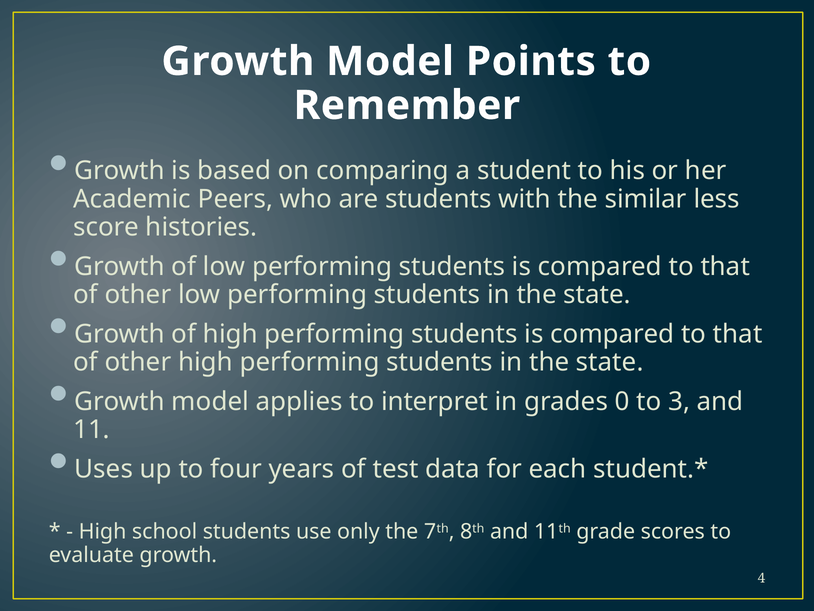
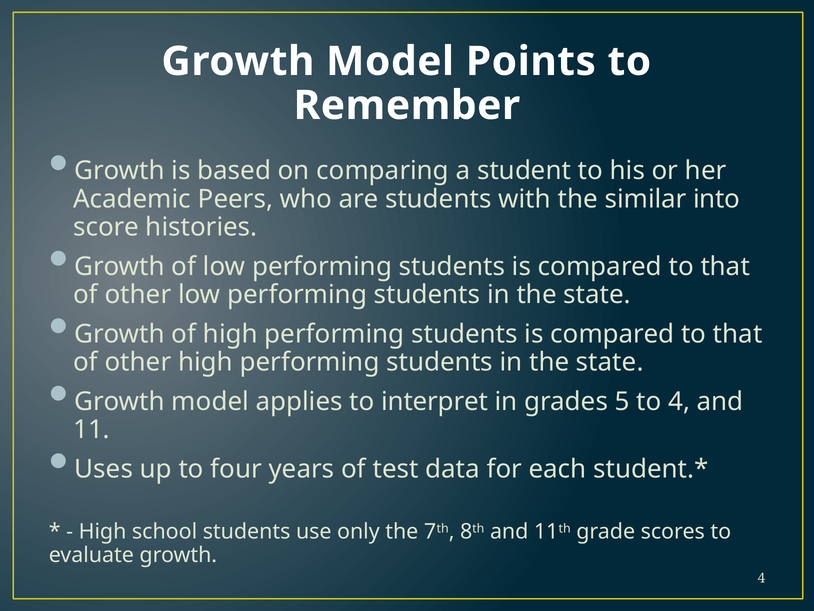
less: less -> into
0: 0 -> 5
to 3: 3 -> 4
